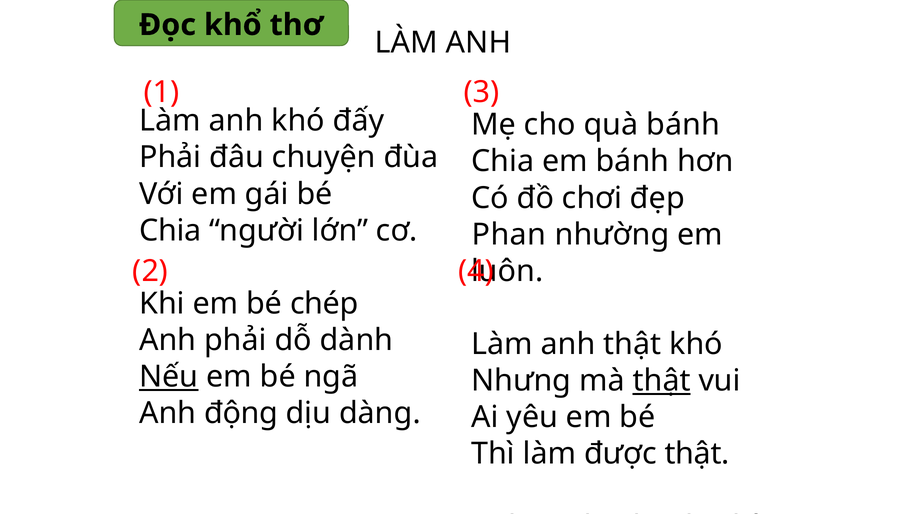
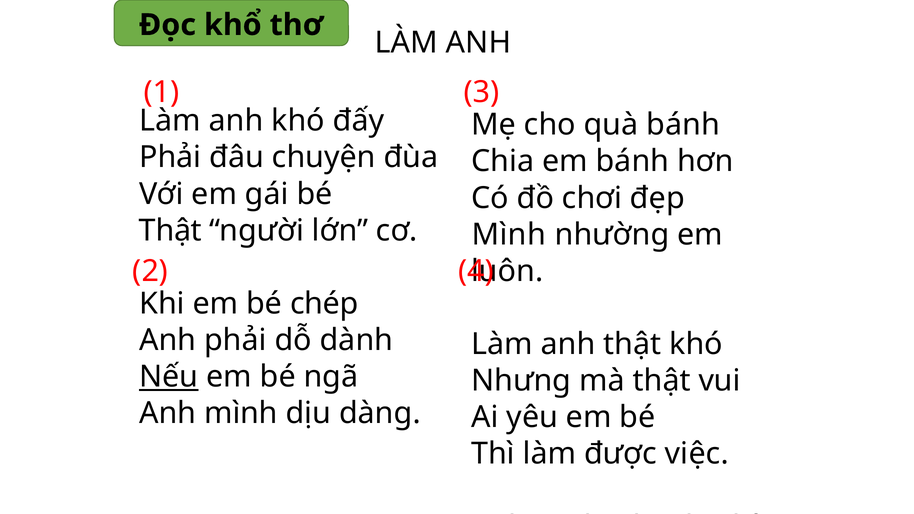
Chia at (170, 231): Chia -> Thật
Phan at (509, 235): Phan -> Mình
thật at (662, 381) underline: present -> none
Anh động: động -> mình
được thật: thật -> việc
